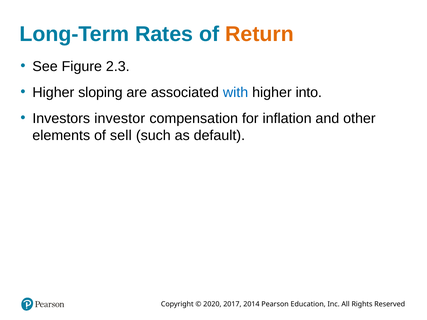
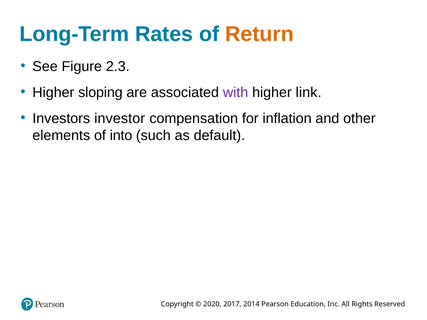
with colour: blue -> purple
into: into -> link
sell: sell -> into
